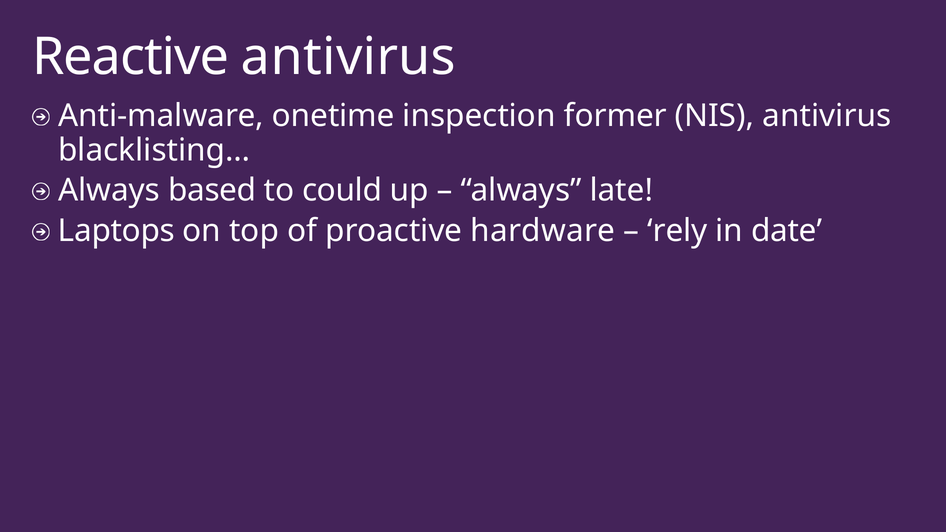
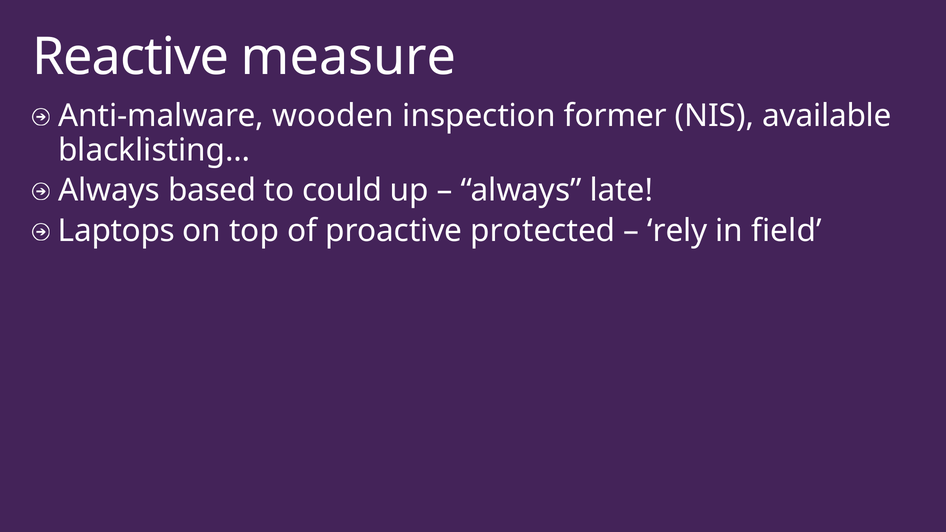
Reactive antivirus: antivirus -> measure
onetime: onetime -> wooden
NIS antivirus: antivirus -> available
hardware: hardware -> protected
date: date -> field
